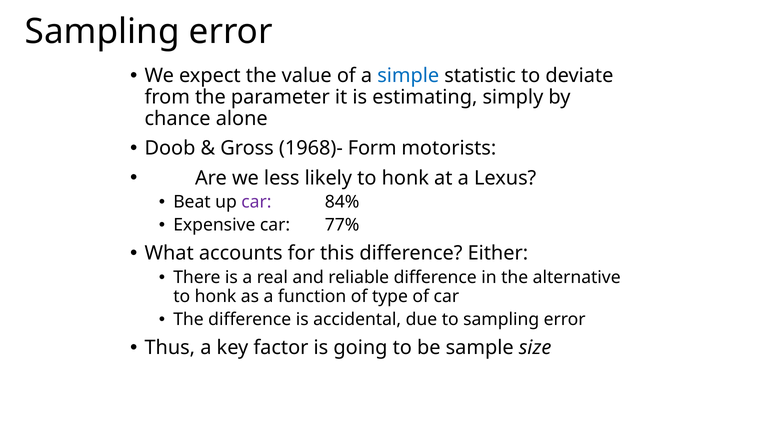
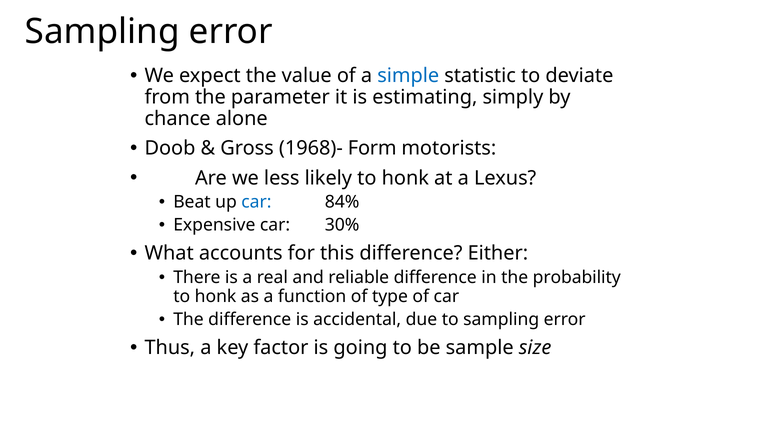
car at (256, 202) colour: purple -> blue
77%: 77% -> 30%
alternative: alternative -> probability
